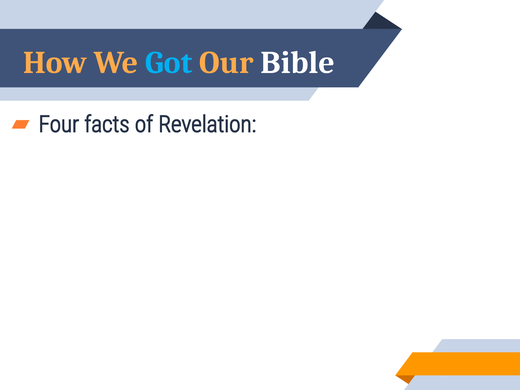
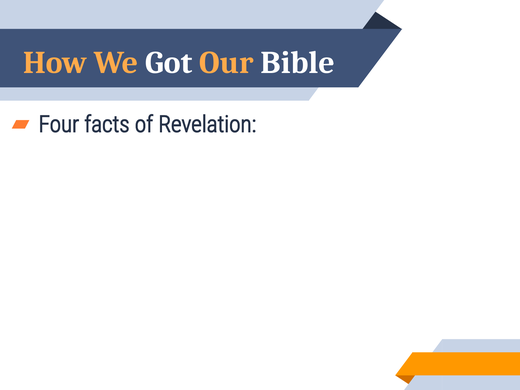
Got colour: light blue -> white
